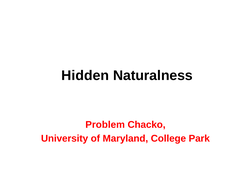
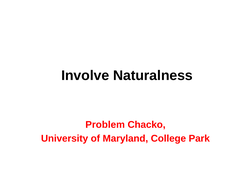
Hidden: Hidden -> Involve
